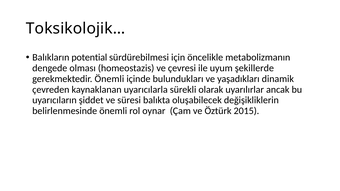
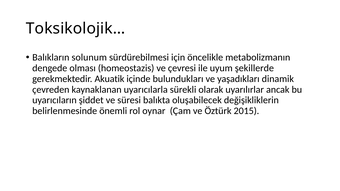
potential: potential -> solunum
gerekmektedir Önemli: Önemli -> Akuatik
